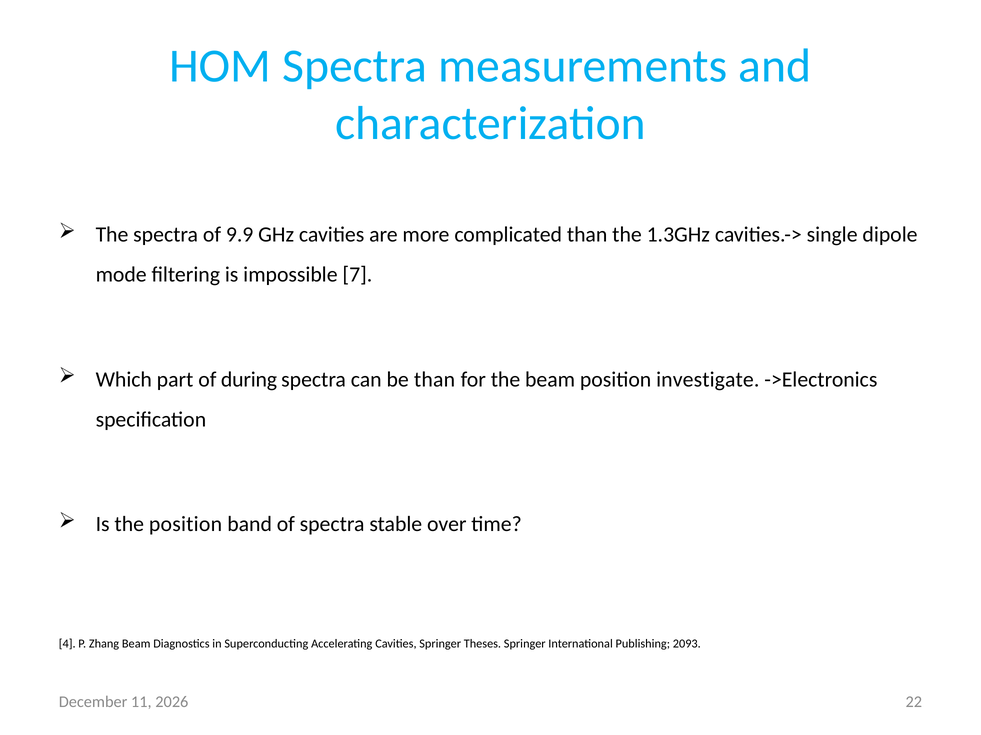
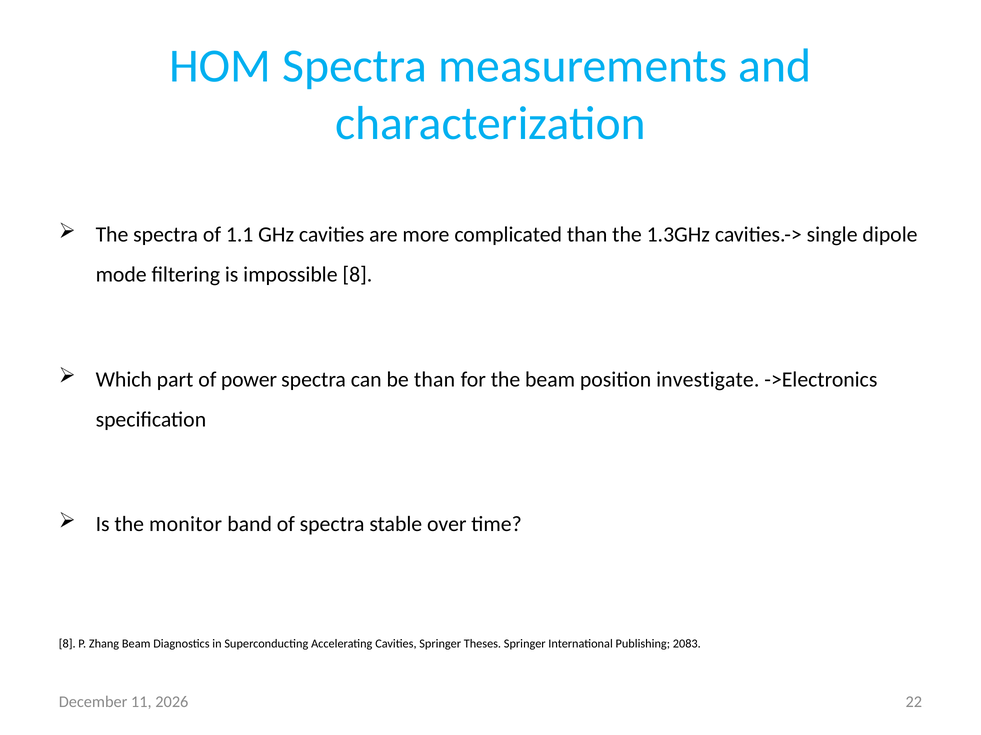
9.9: 9.9 -> 1.1
impossible 7: 7 -> 8
during: during -> power
the position: position -> monitor
4 at (67, 644): 4 -> 8
2093: 2093 -> 2083
